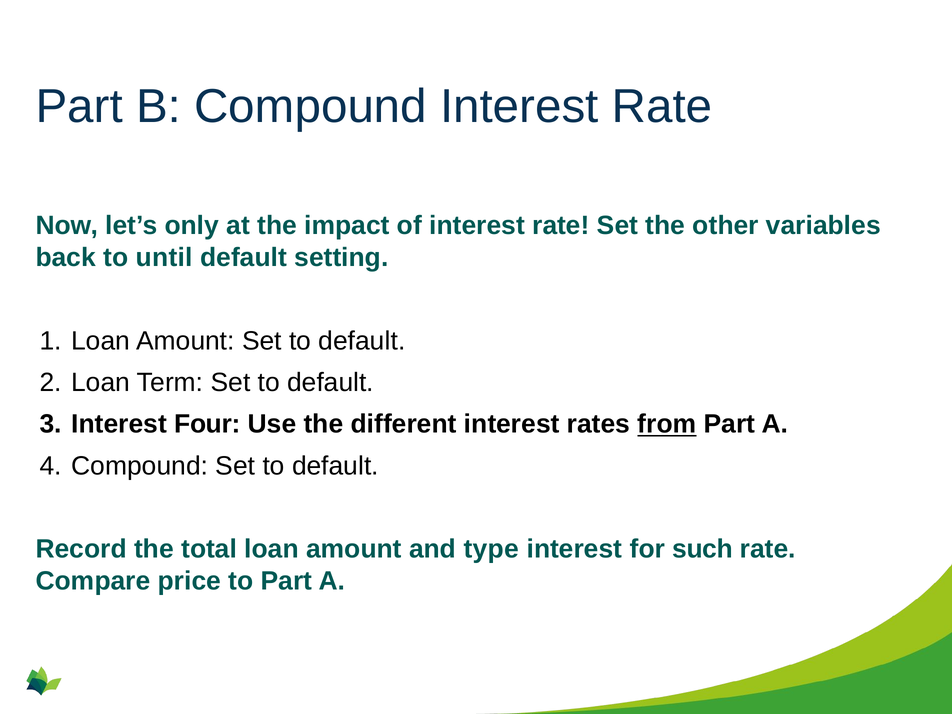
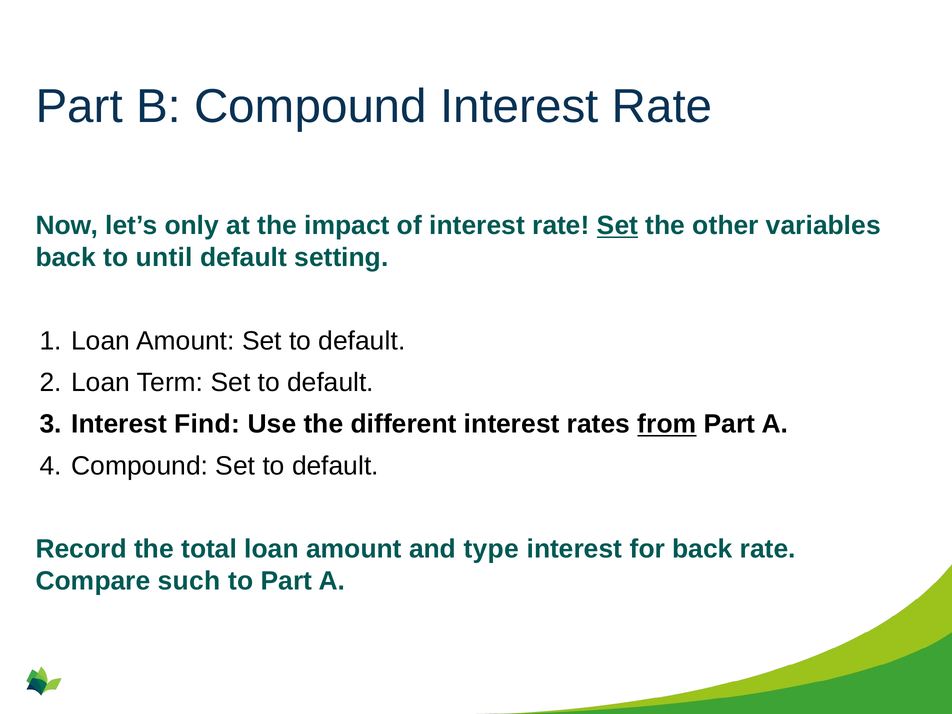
Set at (617, 226) underline: none -> present
Four: Four -> Find
for such: such -> back
price: price -> such
